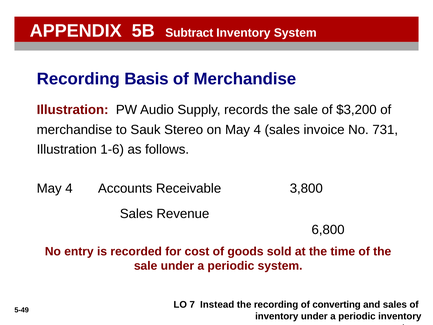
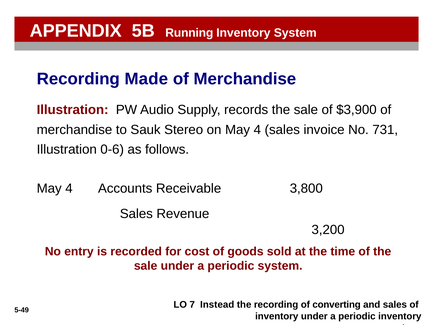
Subtract: Subtract -> Running
Basis: Basis -> Made
$3,200: $3,200 -> $3,900
1-6: 1-6 -> 0-6
6,800: 6,800 -> 3,200
